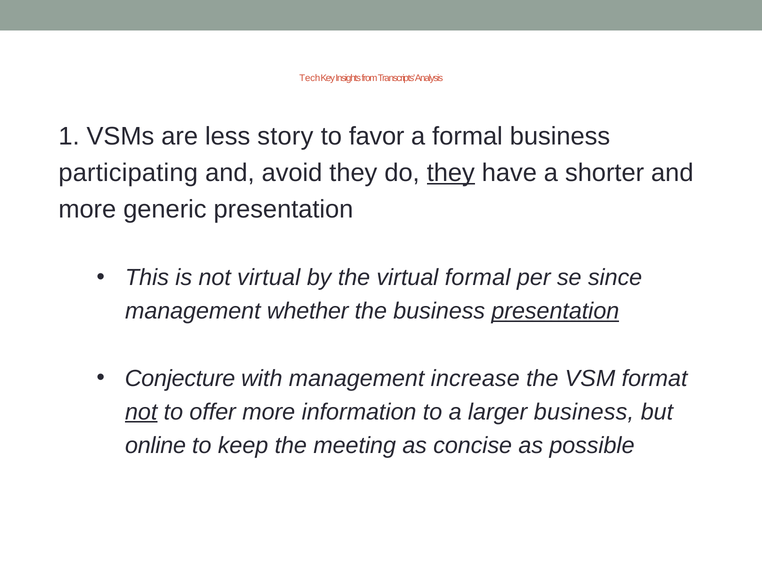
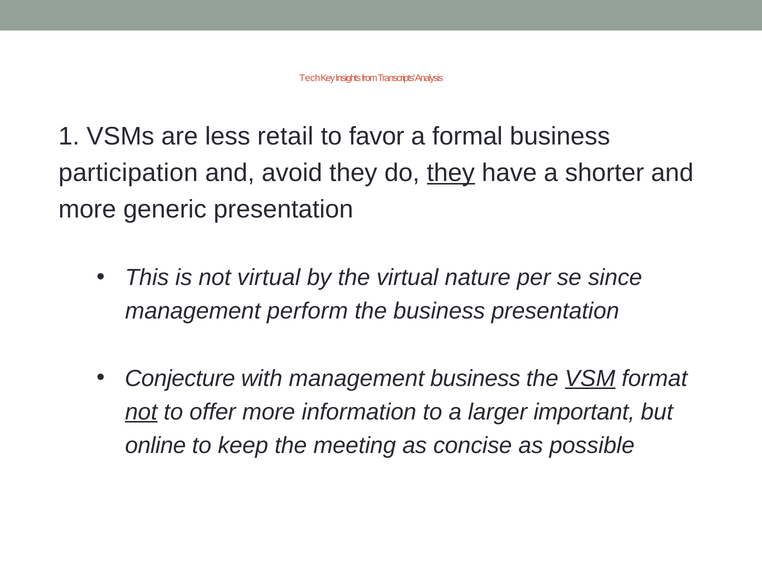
story: story -> retail
participating: participating -> participation
virtual formal: formal -> nature
whether: whether -> perform
presentation at (555, 311) underline: present -> none
management increase: increase -> business
VSM underline: none -> present
larger business: business -> important
